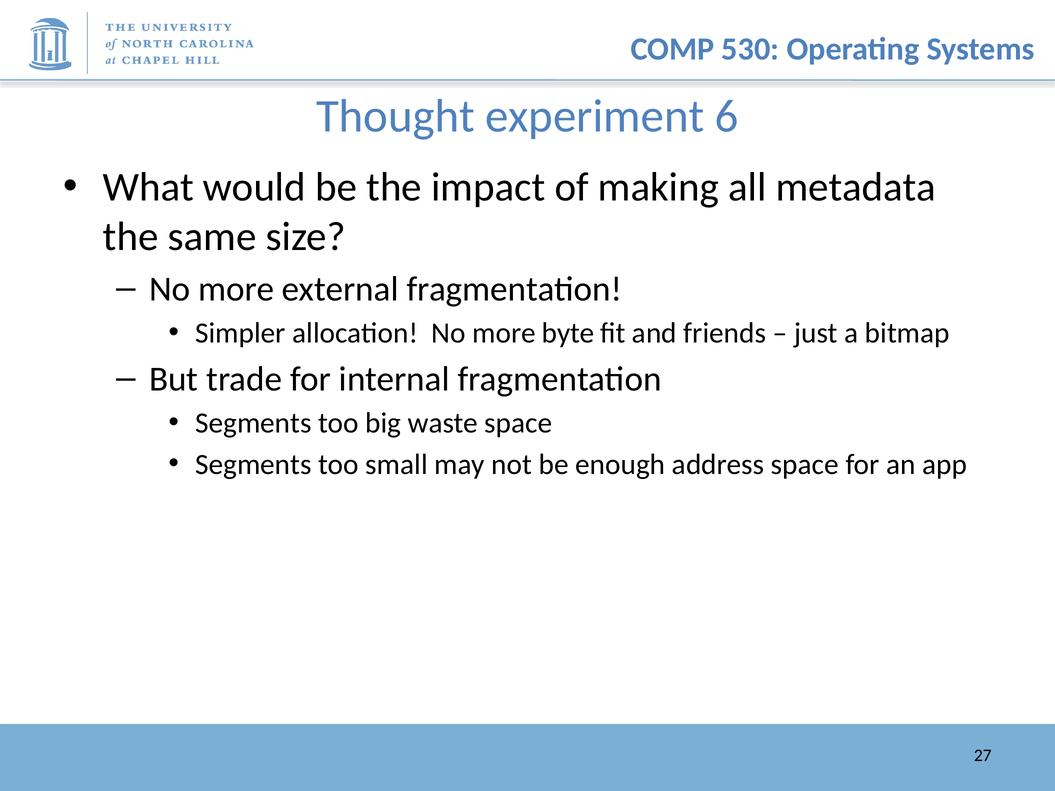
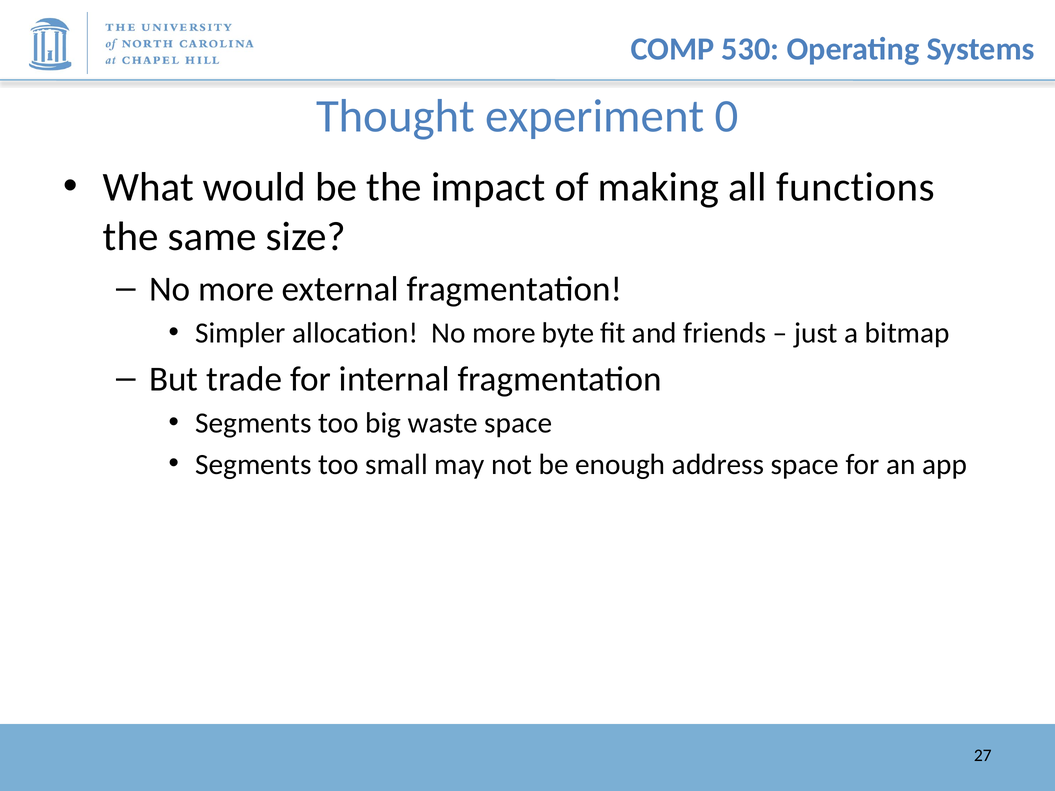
6: 6 -> 0
metadata: metadata -> functions
